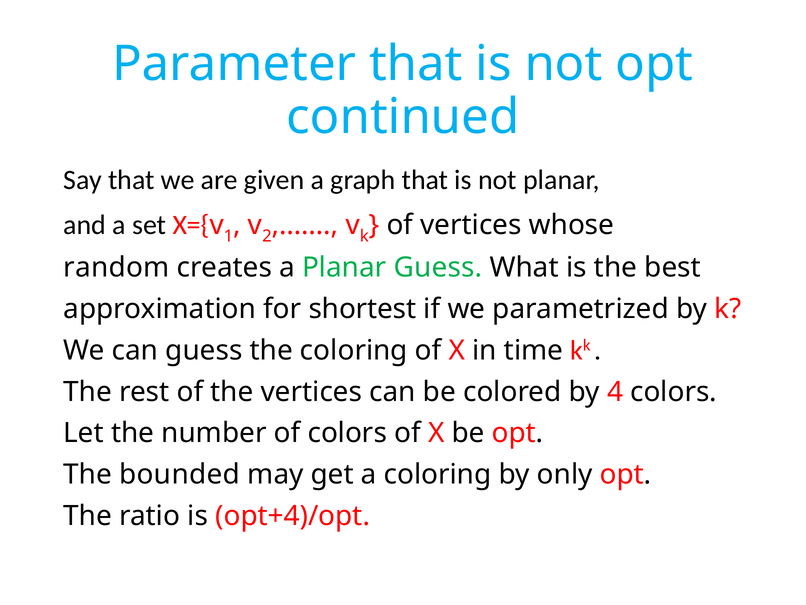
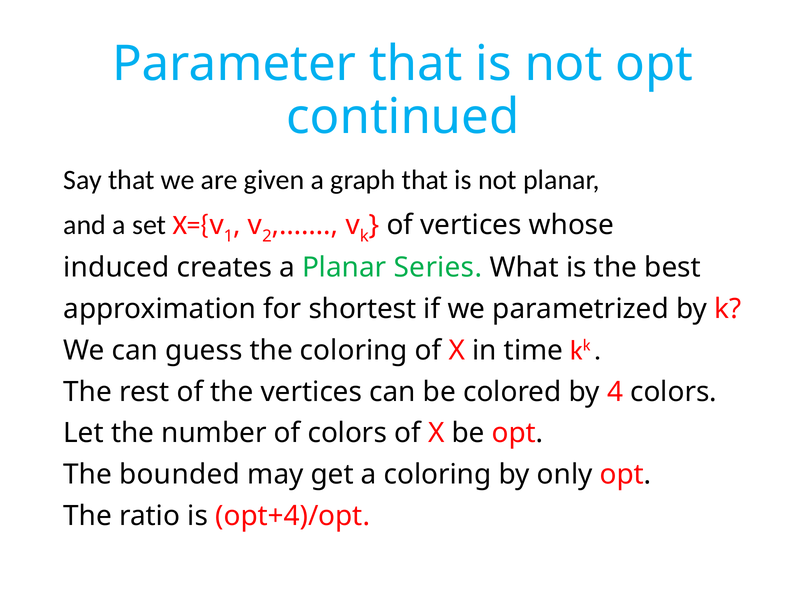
random: random -> induced
Planar Guess: Guess -> Series
